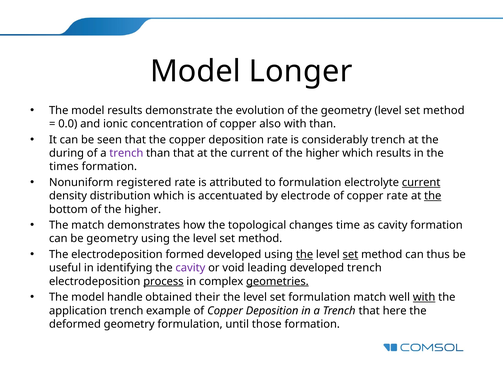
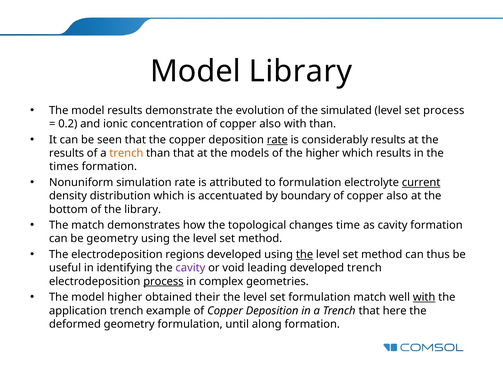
Model Longer: Longer -> Library
the geometry: geometry -> simulated
method at (444, 111): method -> process
0.0: 0.0 -> 0.2
rate at (277, 140) underline: none -> present
considerably trench: trench -> results
during at (67, 153): during -> results
trench at (126, 153) colour: purple -> orange
the current: current -> models
registered: registered -> simulation
electrode: electrode -> boundary
rate at (397, 196): rate -> also
the at (433, 196) underline: present -> none
bottom of the higher: higher -> library
formed: formed -> regions
set at (350, 255) underline: present -> none
geometries underline: present -> none
model handle: handle -> higher
those: those -> along
